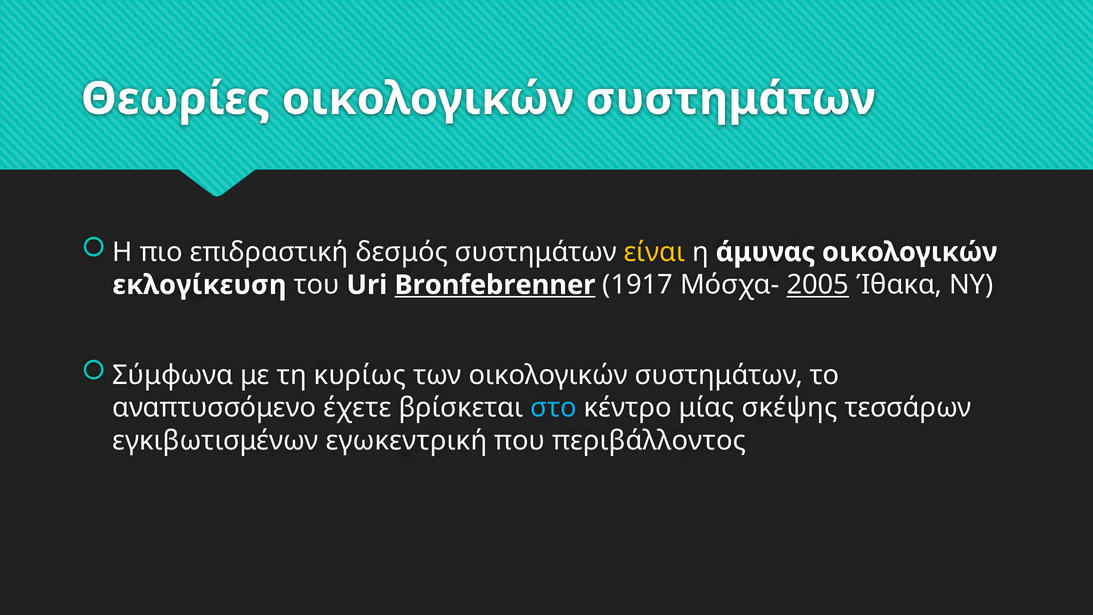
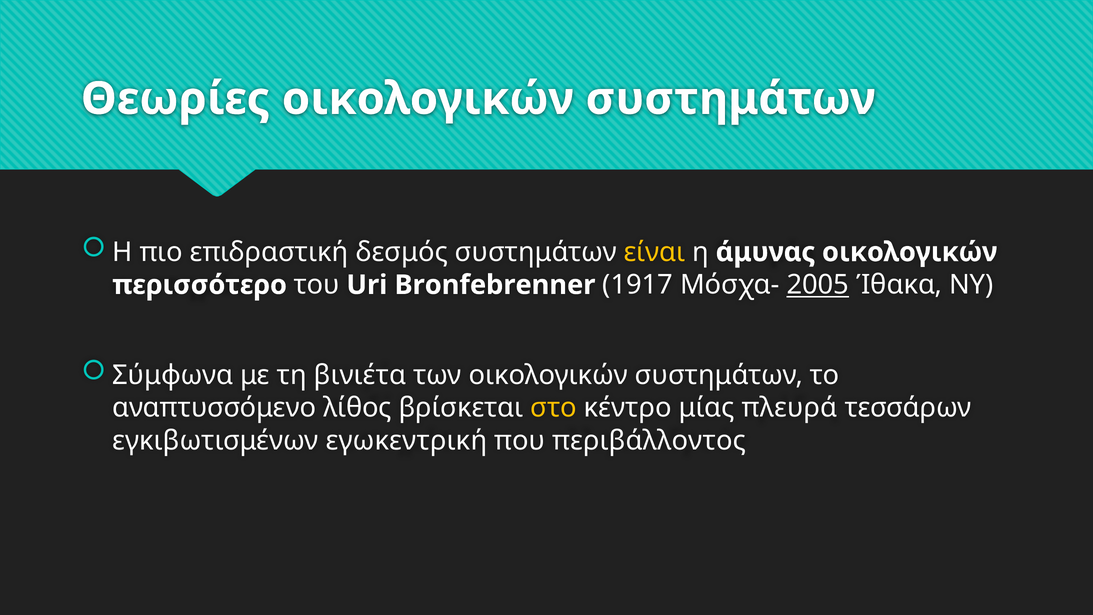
εκλογίκευση: εκλογίκευση -> περισσότερο
Bronfebrenner underline: present -> none
κυρίως: κυρίως -> βινιέτα
έχετε: έχετε -> λίθος
στο colour: light blue -> yellow
σκέψης: σκέψης -> πλευρά
